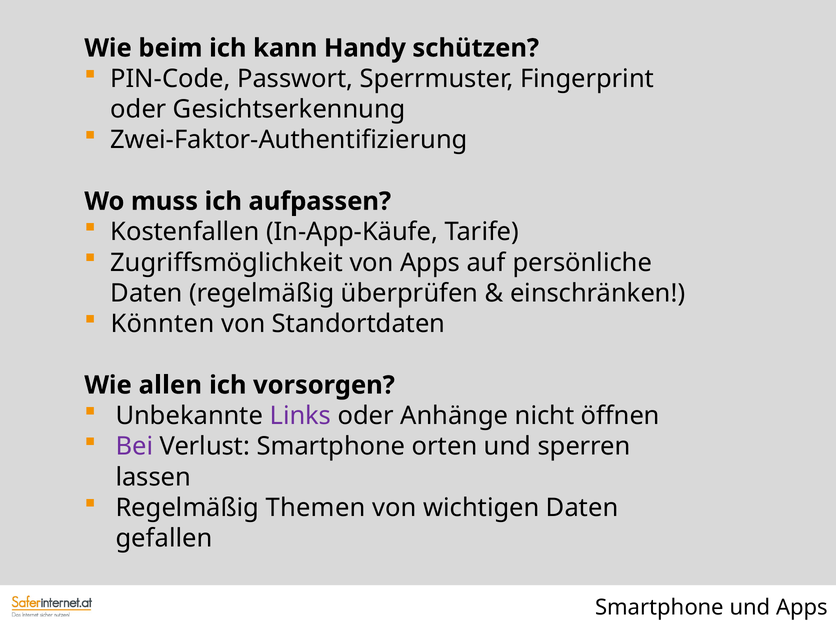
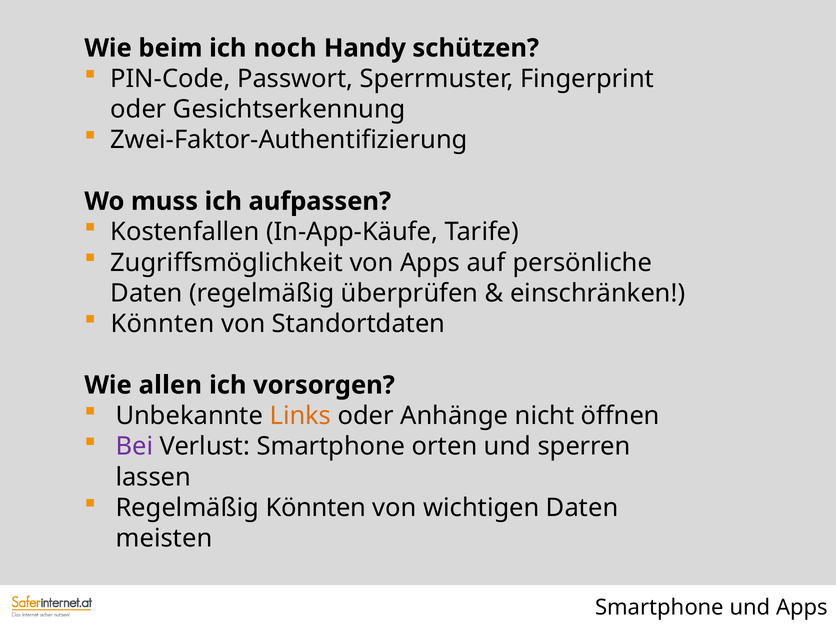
kann: kann -> noch
Links colour: purple -> orange
Regelmäßig Themen: Themen -> Könnten
gefallen: gefallen -> meisten
